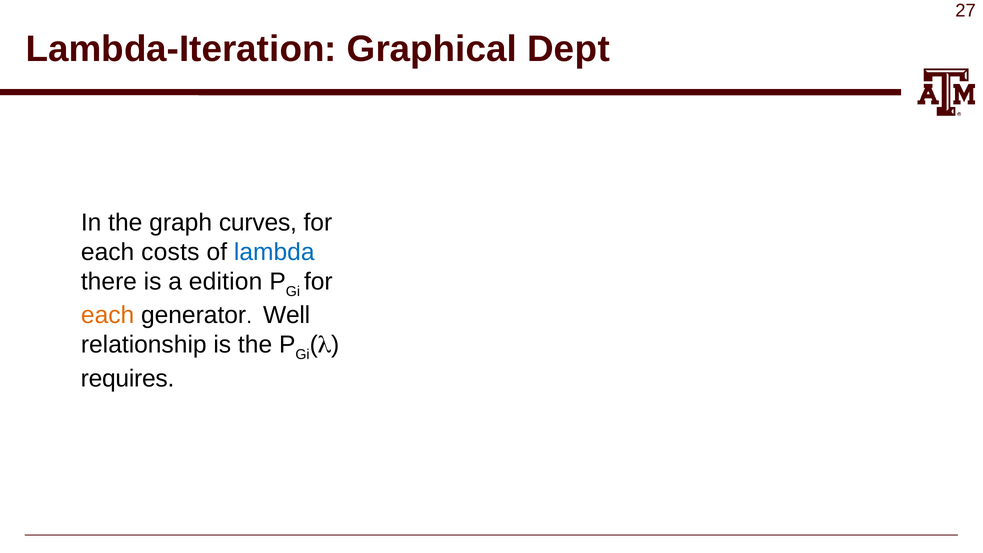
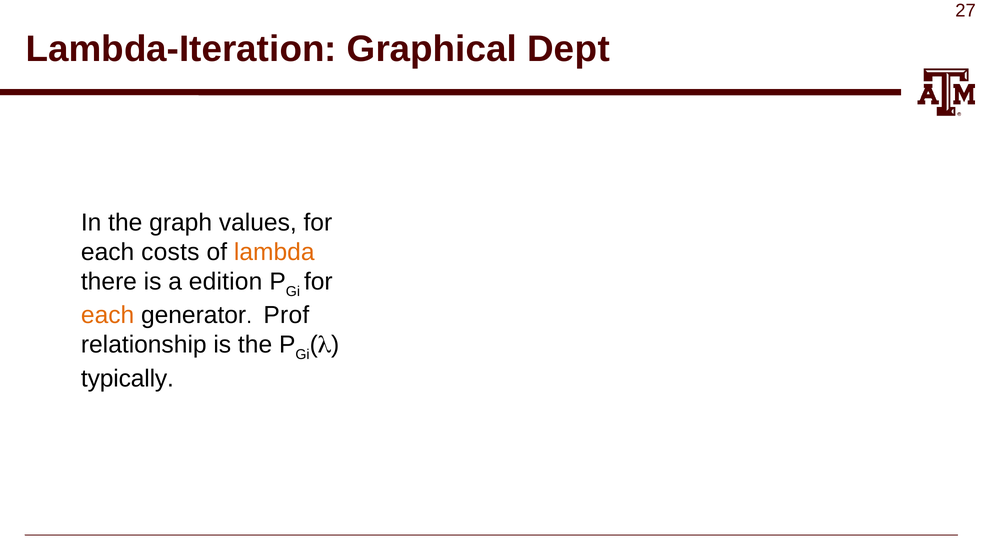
curves: curves -> values
lambda colour: blue -> orange
Well: Well -> Prof
requires: requires -> typically
